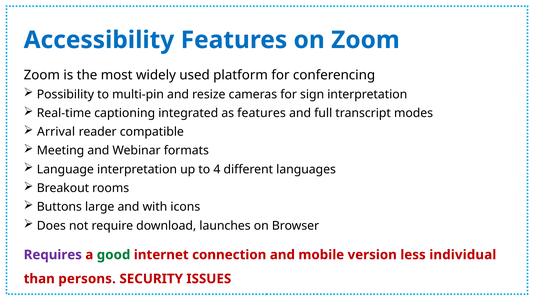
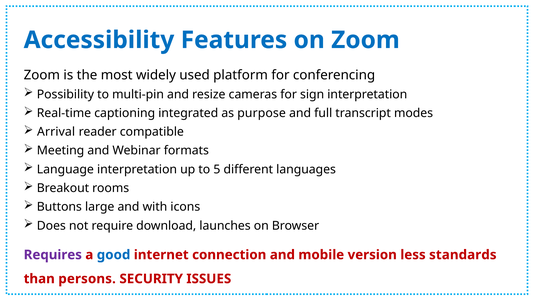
as features: features -> purpose
4: 4 -> 5
good colour: green -> blue
individual: individual -> standards
